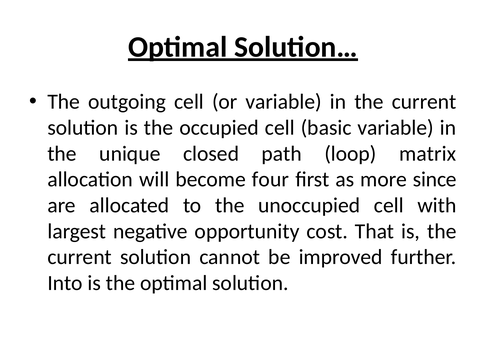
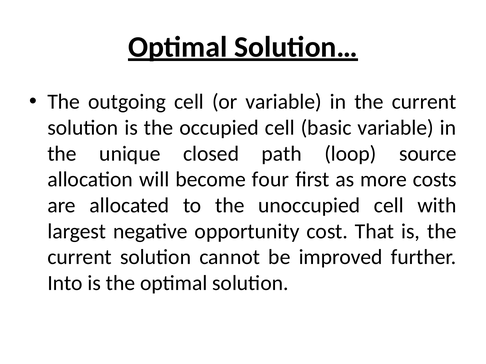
matrix: matrix -> source
since: since -> costs
